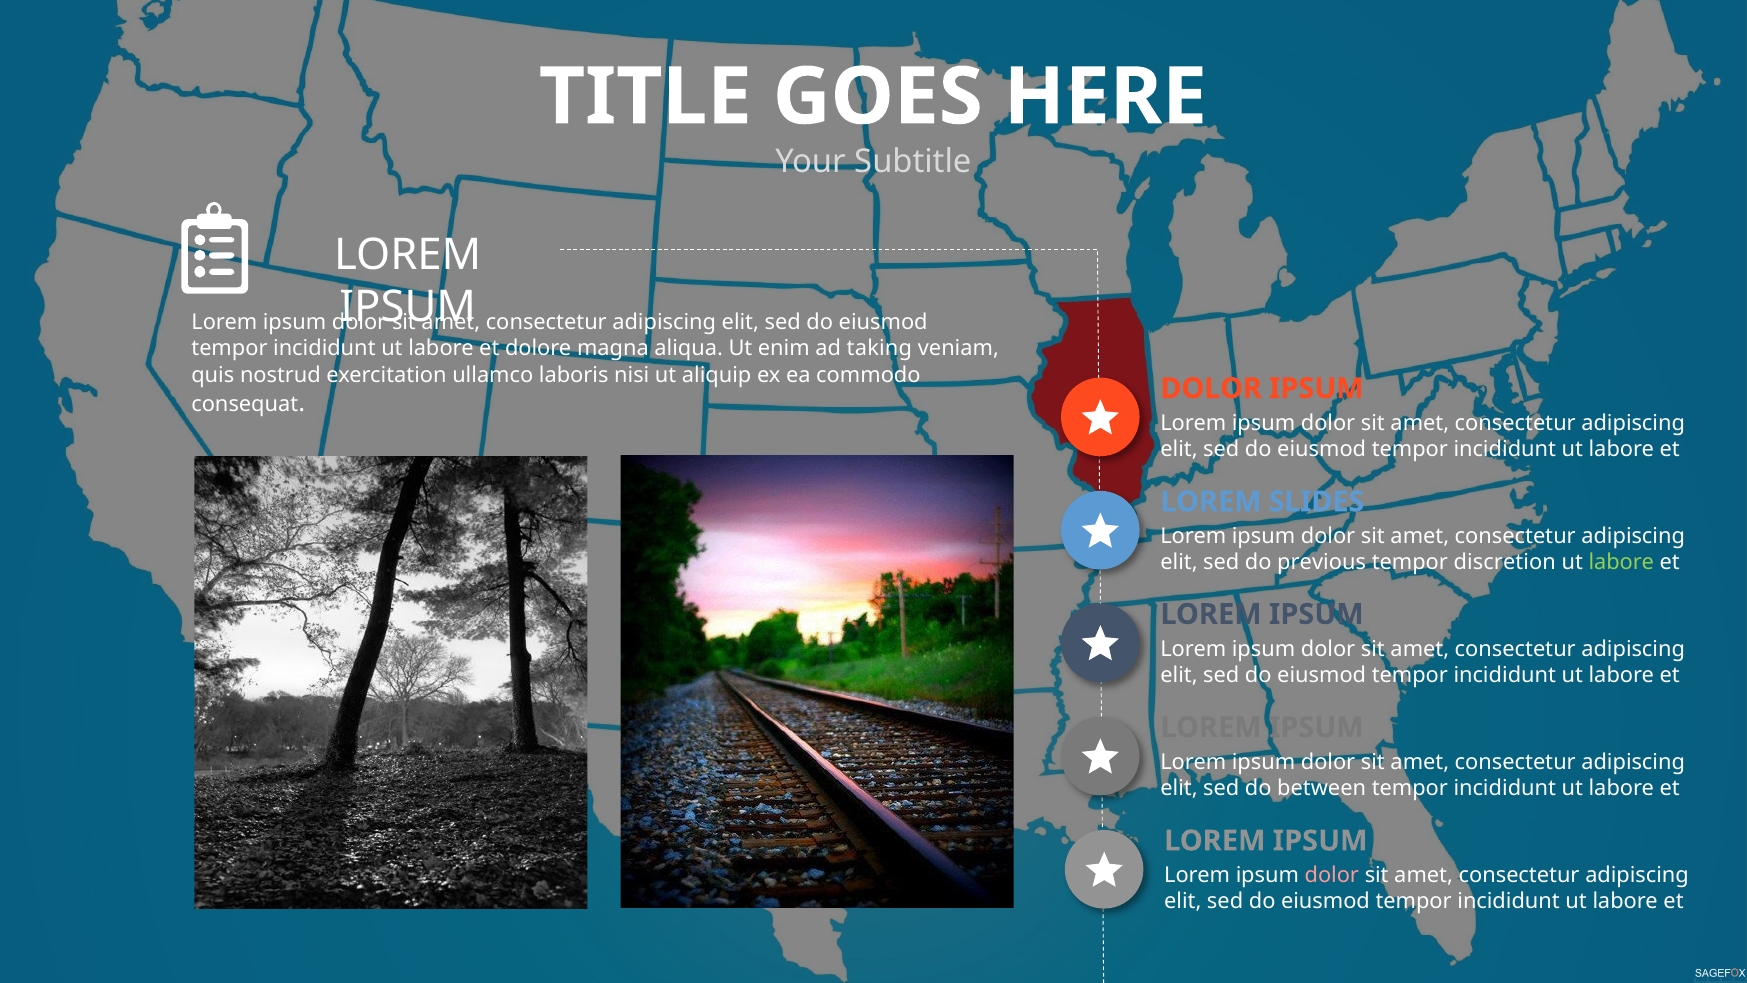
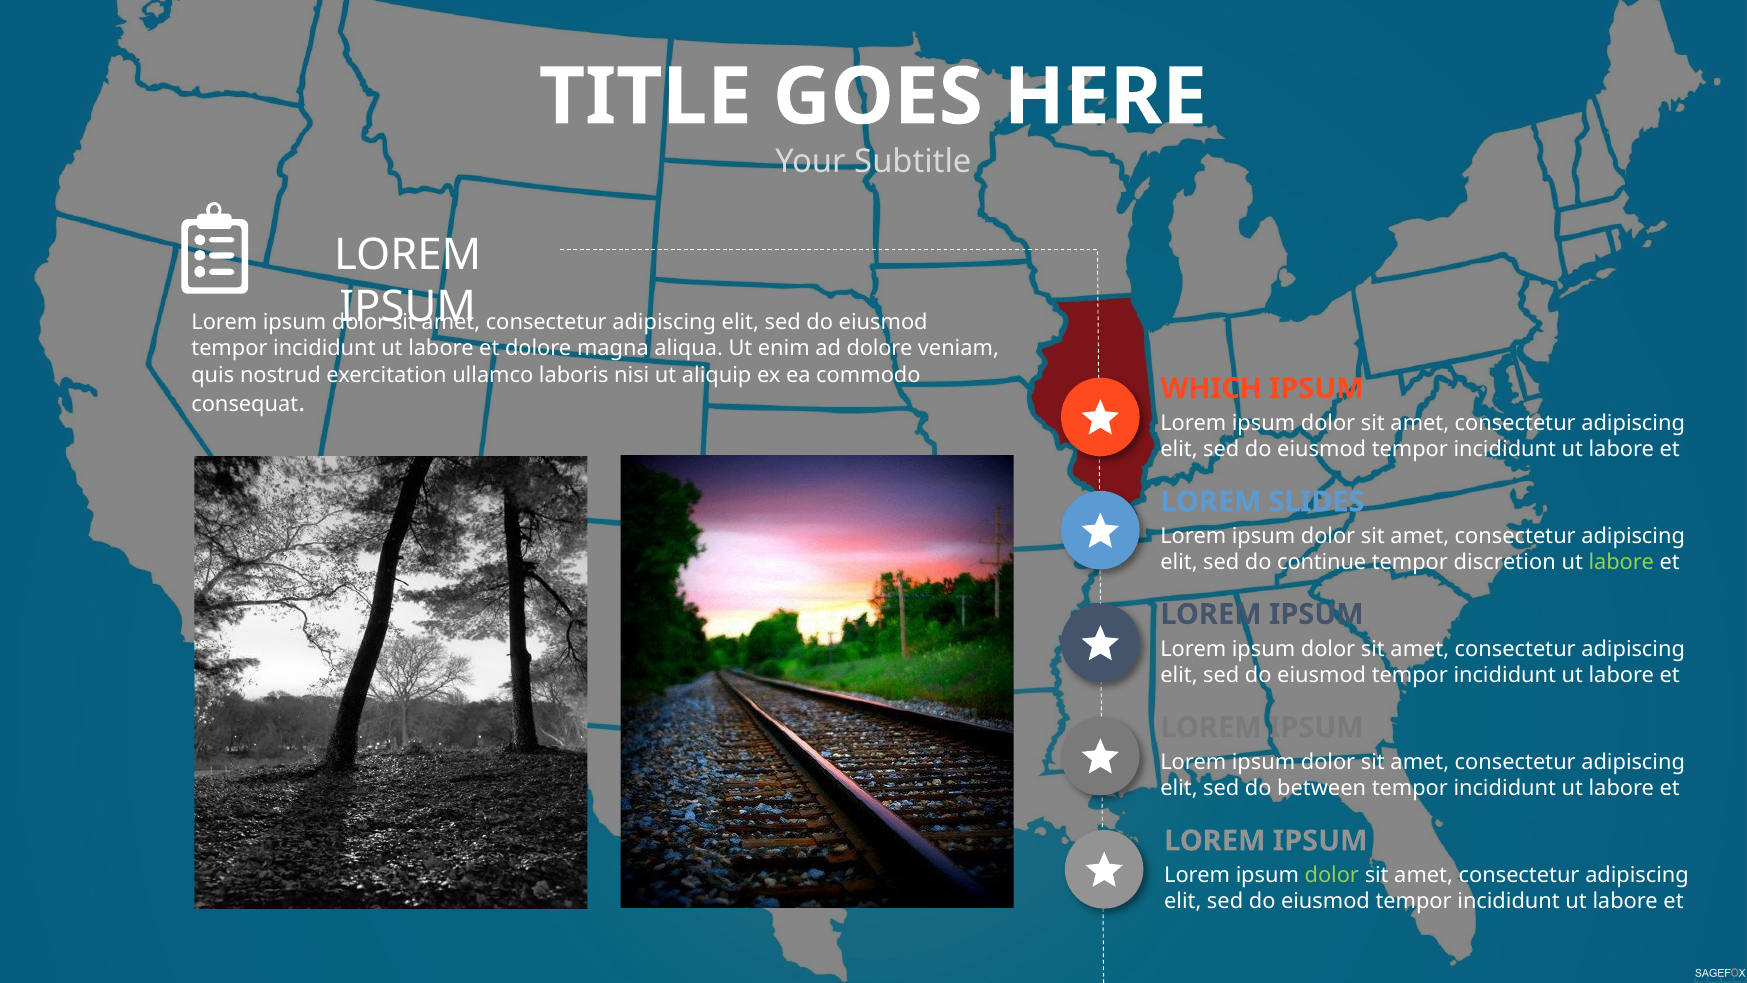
ad taking: taking -> dolore
DOLOR at (1211, 388): DOLOR -> WHICH
previous: previous -> continue
dolor at (1332, 875) colour: pink -> light green
